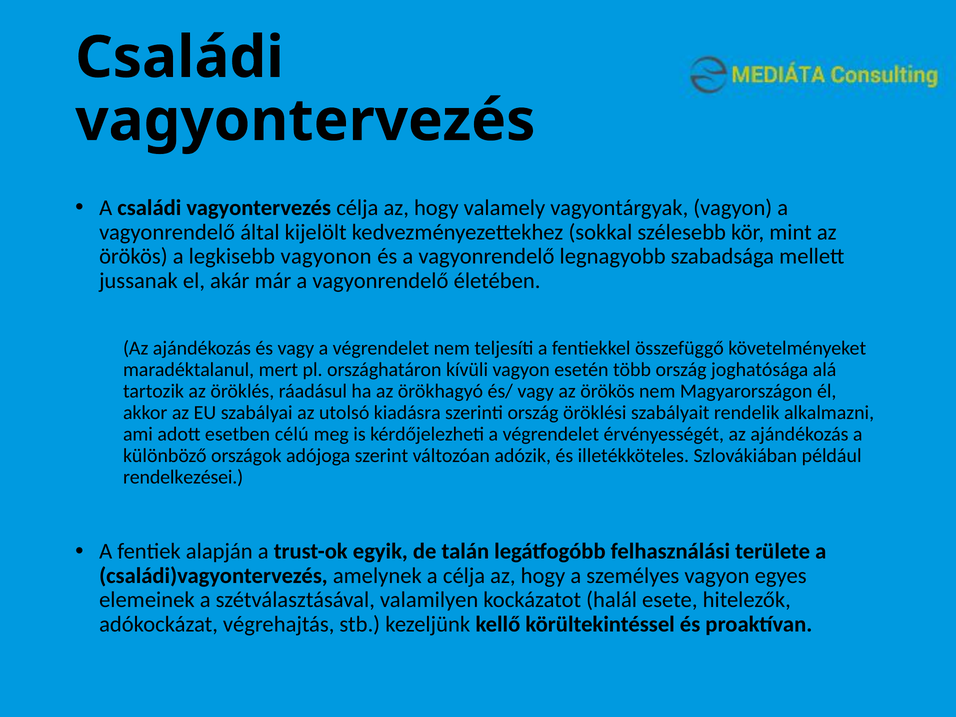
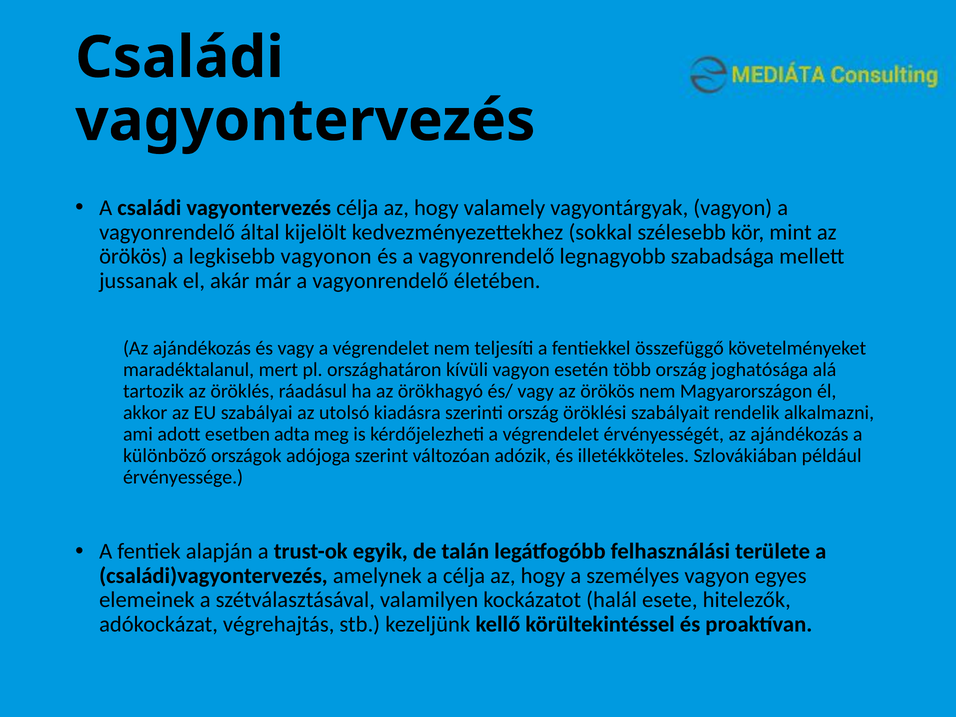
célú: célú -> adta
rendelkezései: rendelkezései -> érvényessége
